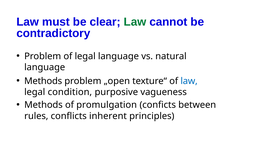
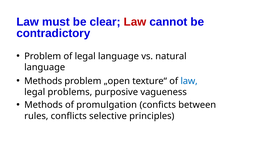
Law at (135, 22) colour: green -> red
condition: condition -> problems
inherent: inherent -> selective
